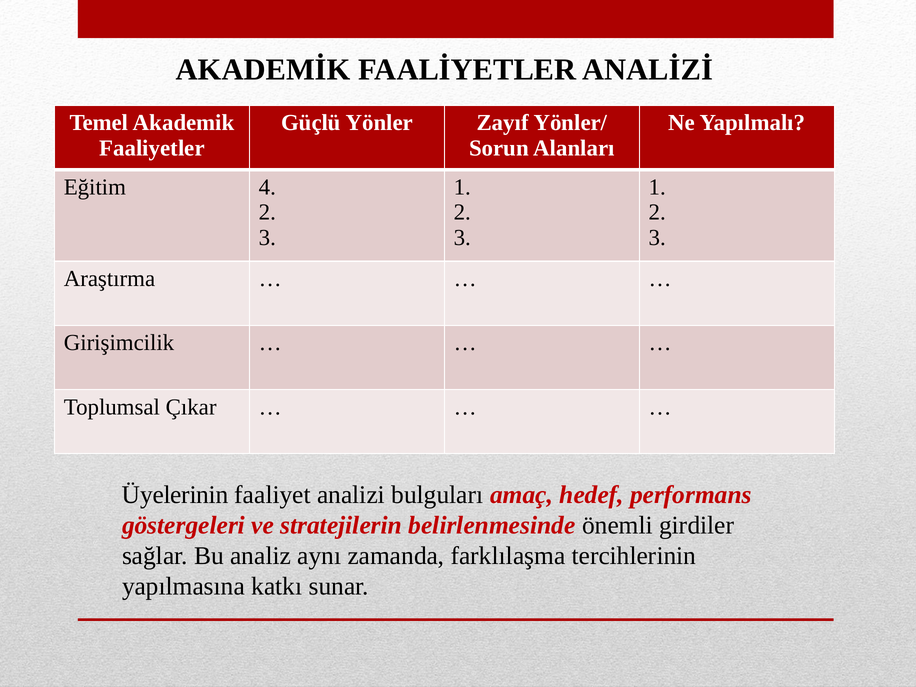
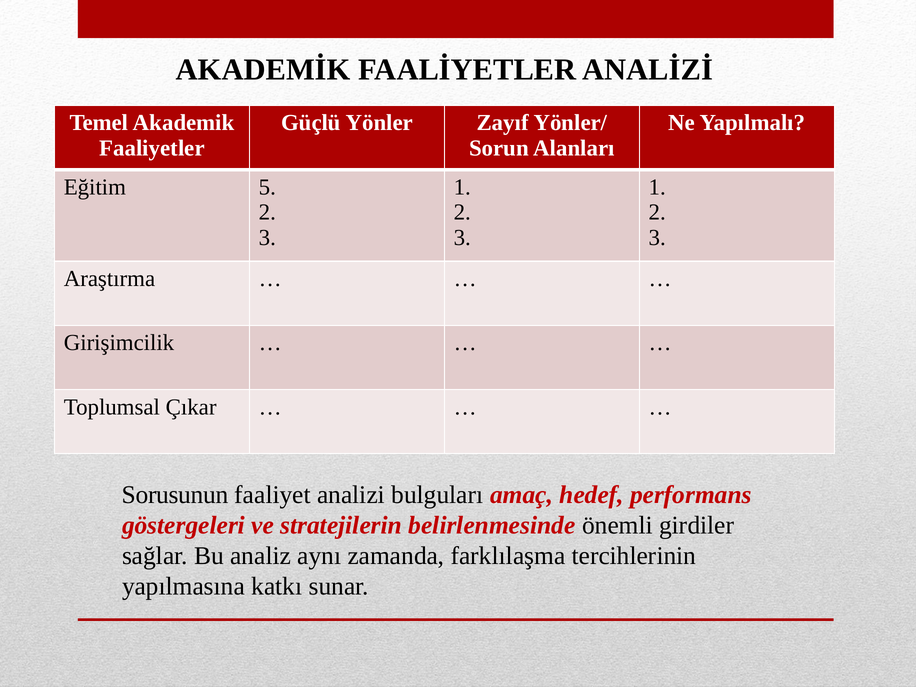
4: 4 -> 5
Üyelerinin: Üyelerinin -> Sorusunun
